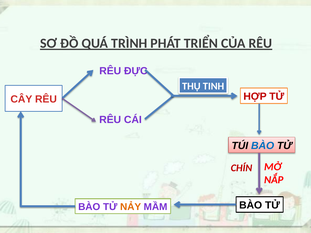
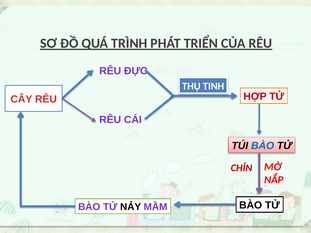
NẢY colour: orange -> black
